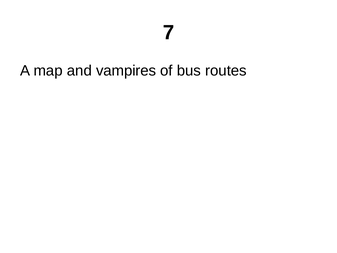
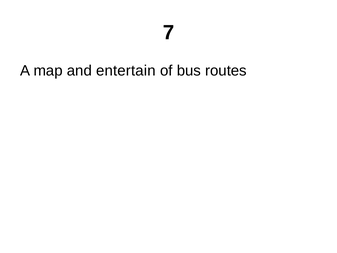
vampires: vampires -> entertain
